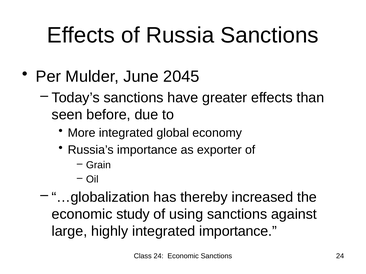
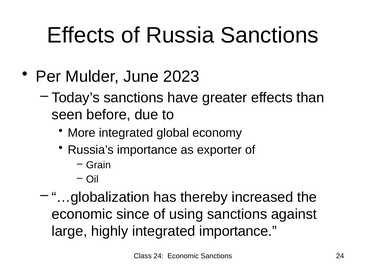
2045: 2045 -> 2023
study: study -> since
